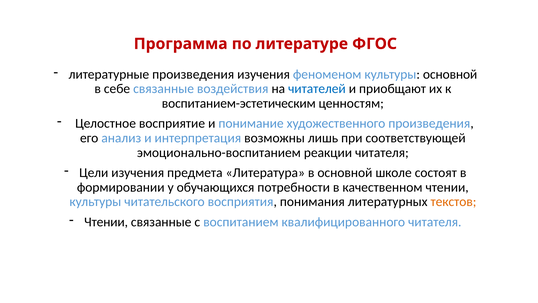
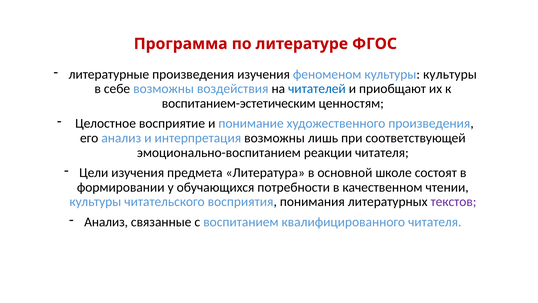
культуры основной: основной -> культуры
себе связанные: связанные -> возможны
текстов colour: orange -> purple
Чтении at (106, 222): Чтении -> Анализ
